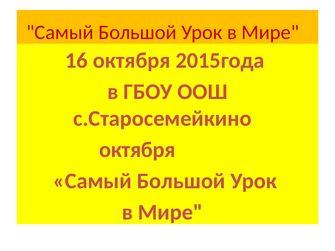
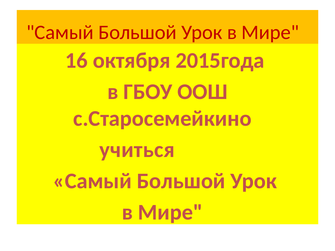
октября at (137, 150): октября -> учиться
